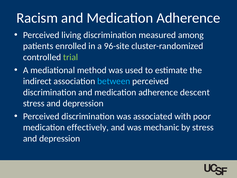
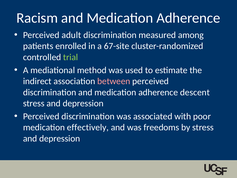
living: living -> adult
96-site: 96-site -> 67-site
between colour: light blue -> pink
mechanic: mechanic -> freedoms
